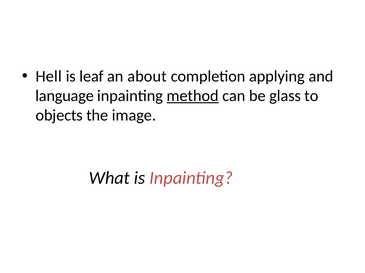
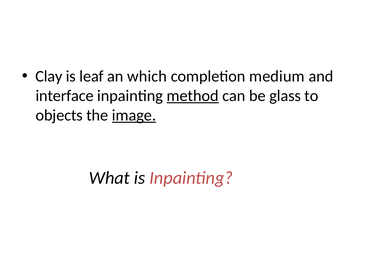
Hell: Hell -> Clay
about: about -> which
applying: applying -> medium
language: language -> interface
image underline: none -> present
